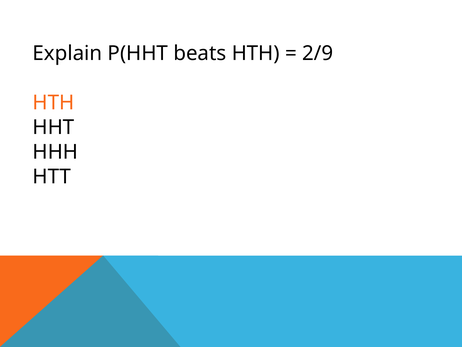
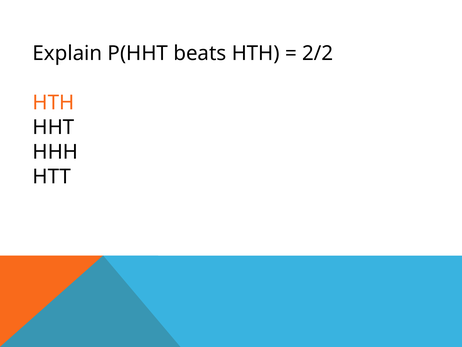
2/9: 2/9 -> 2/2
